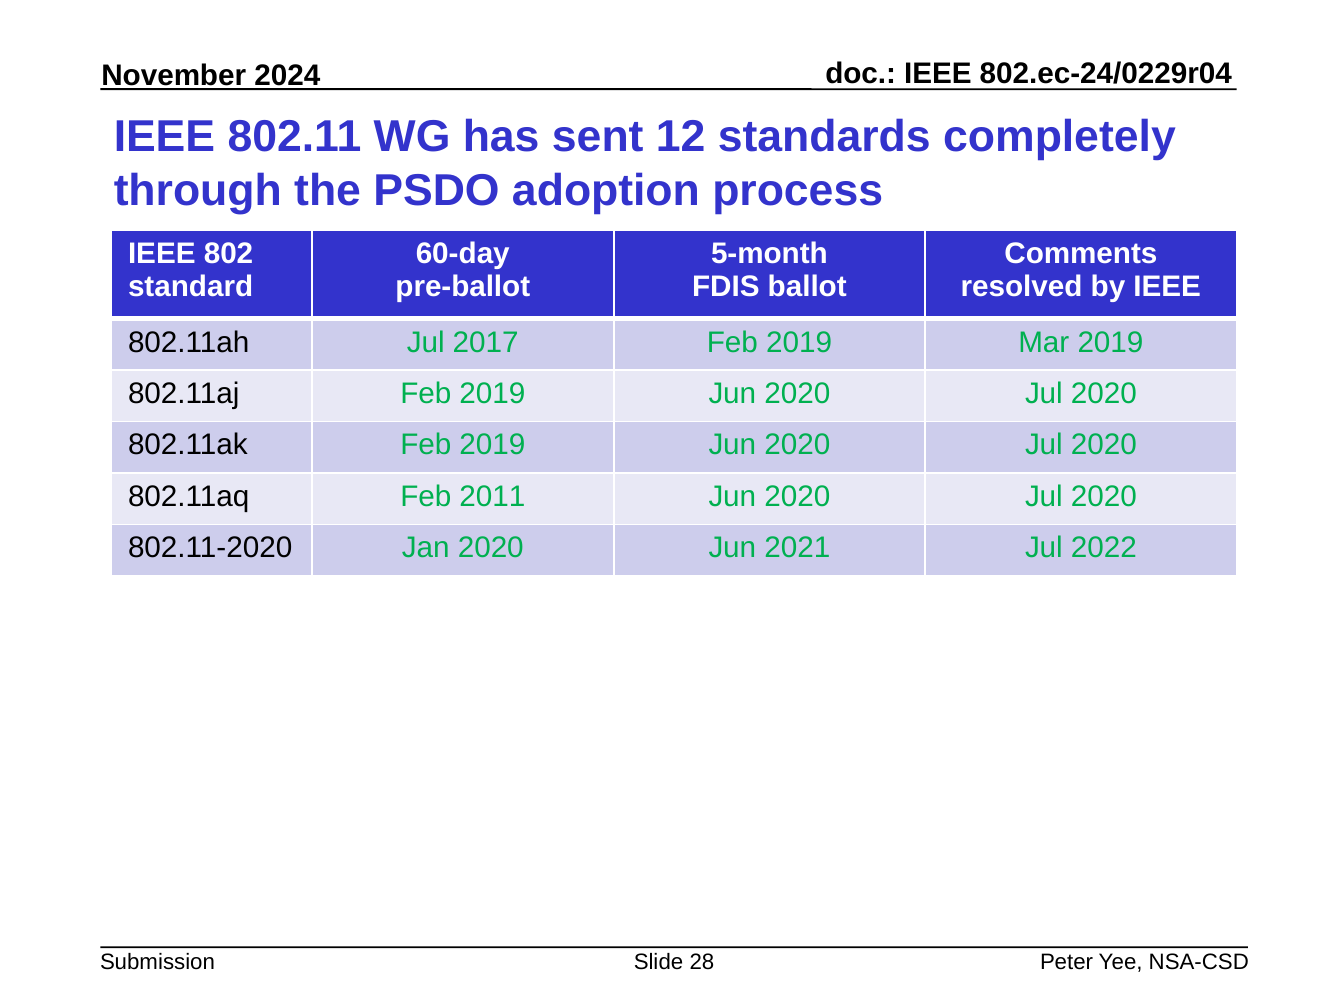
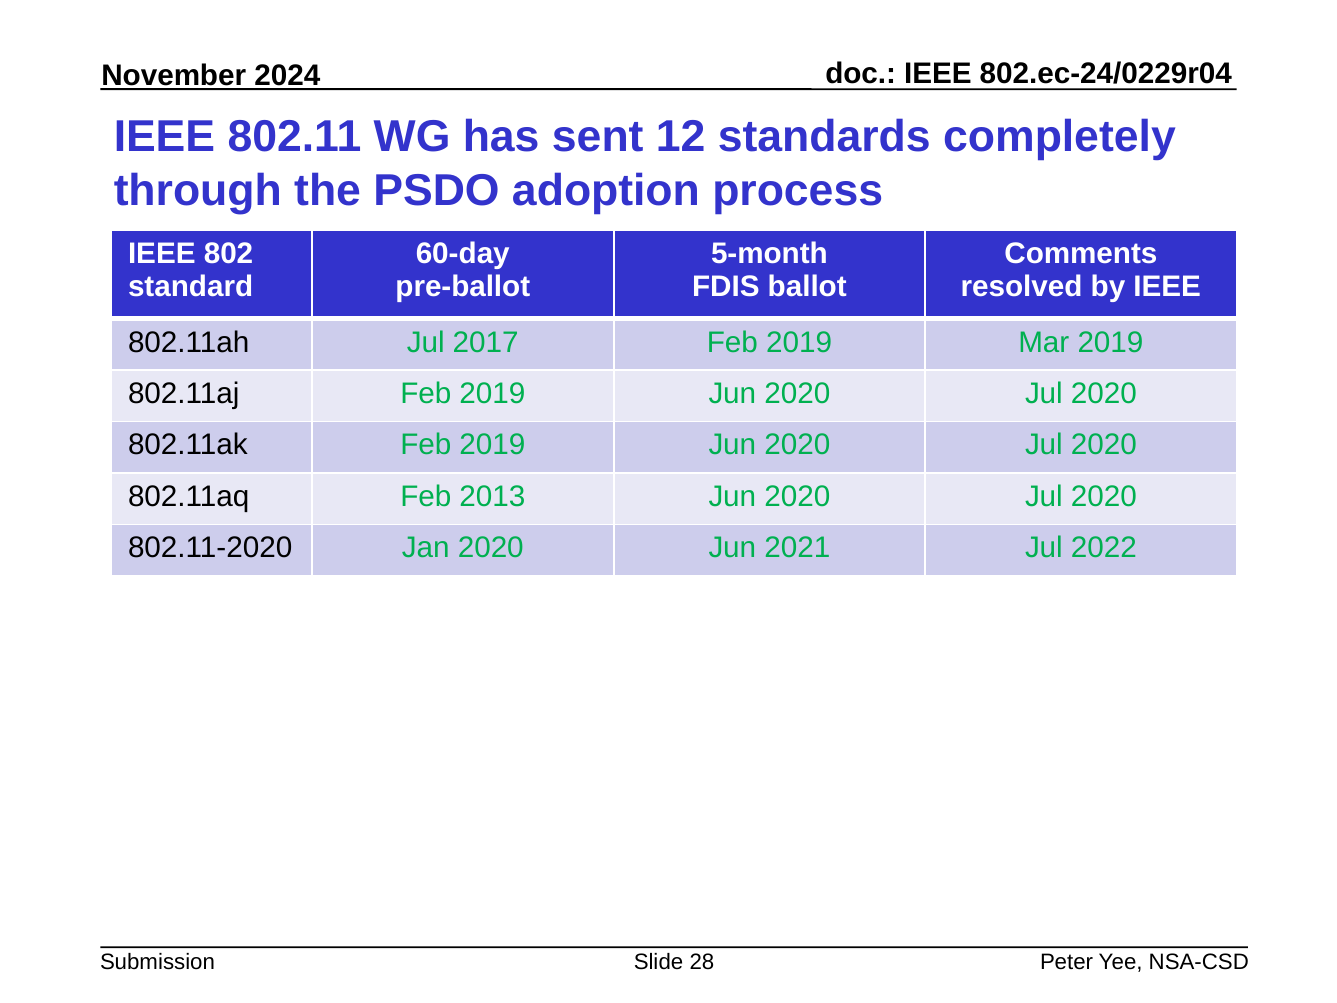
2011: 2011 -> 2013
